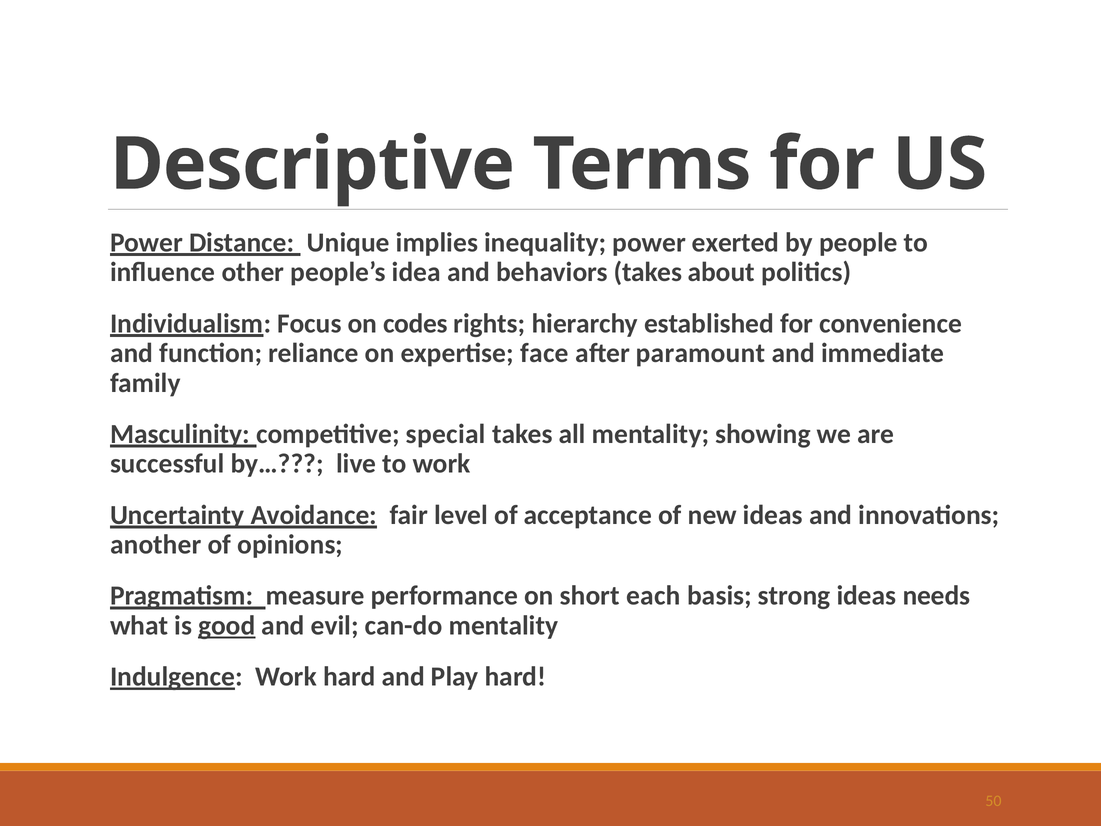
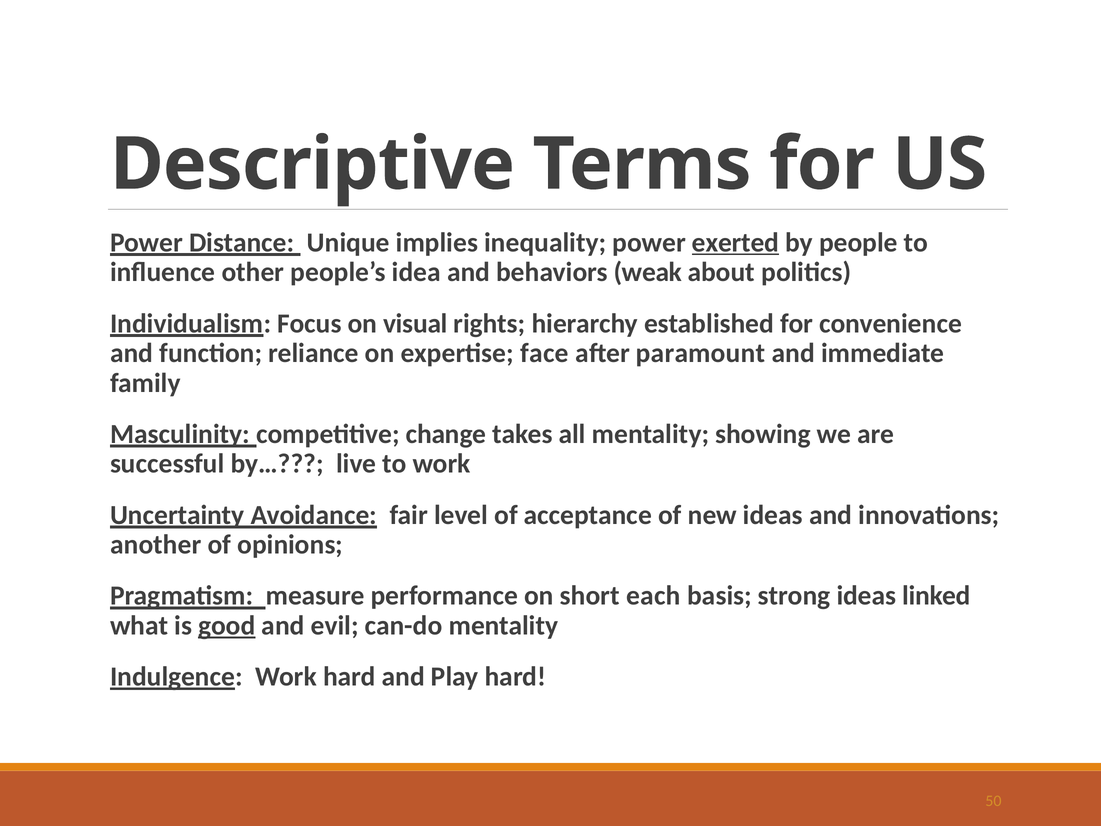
exerted underline: none -> present
behaviors takes: takes -> weak
codes: codes -> visual
special: special -> change
needs: needs -> linked
